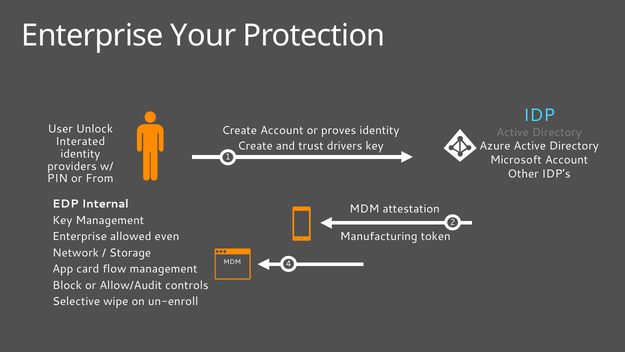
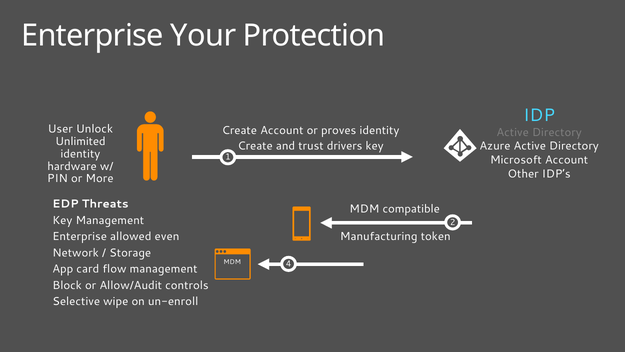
Interated: Interated -> Unlimited
providers: providers -> hardware
From: From -> More
Internal: Internal -> Threats
attestation: attestation -> compatible
